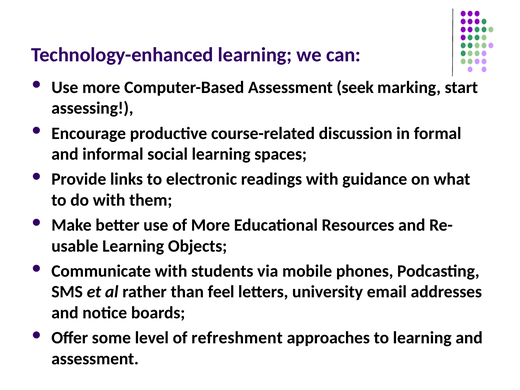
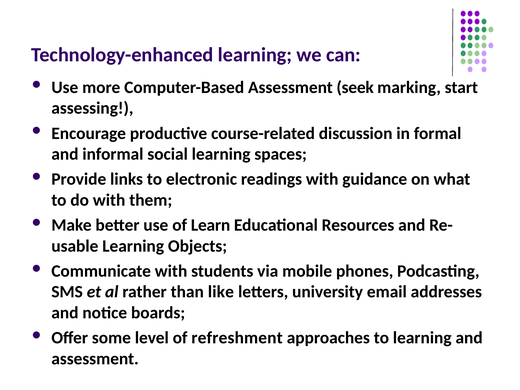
of More: More -> Learn
feel: feel -> like
